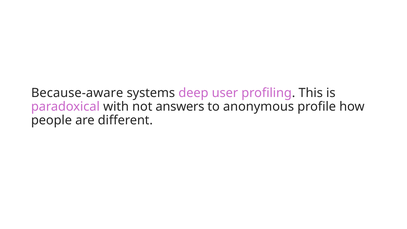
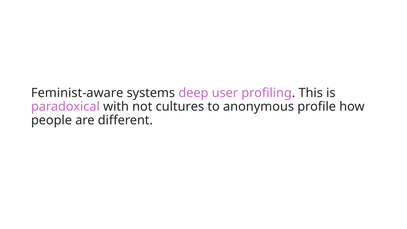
Because-aware: Because-aware -> Feminist-aware
answers: answers -> cultures
